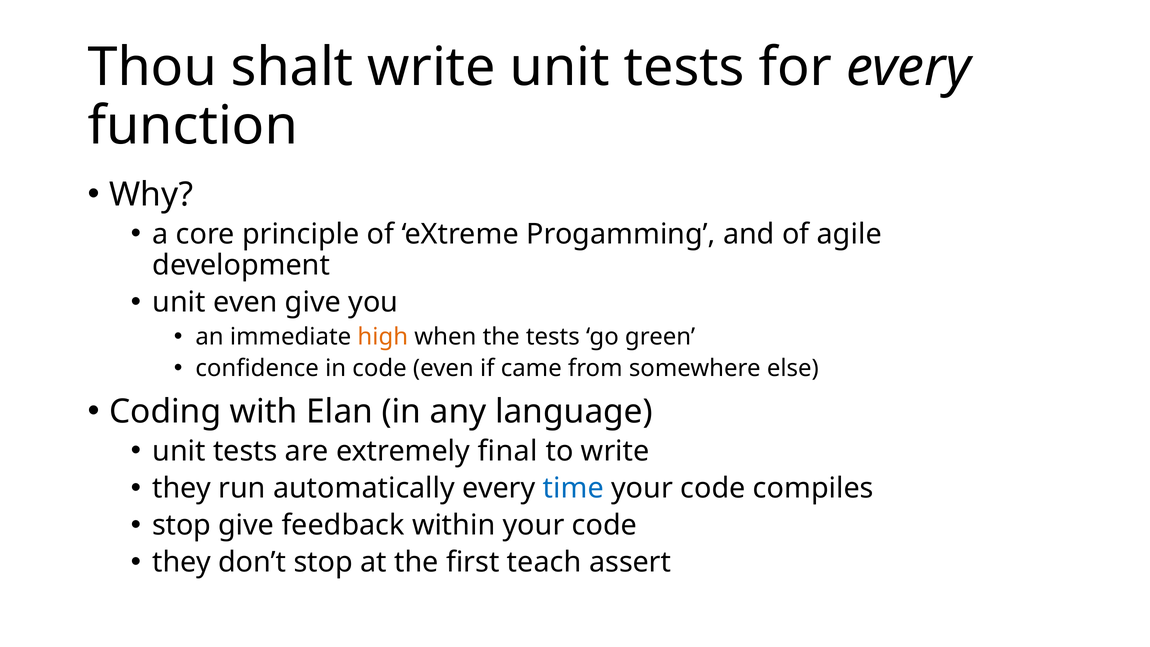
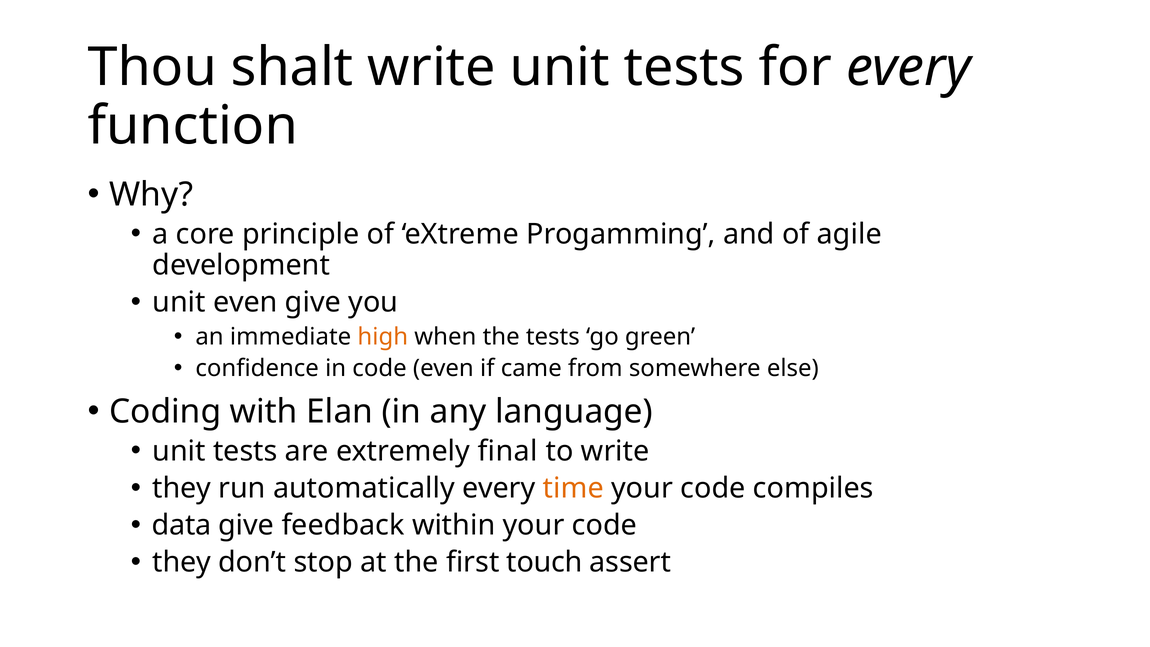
time colour: blue -> orange
stop at (182, 525): stop -> data
teach: teach -> touch
